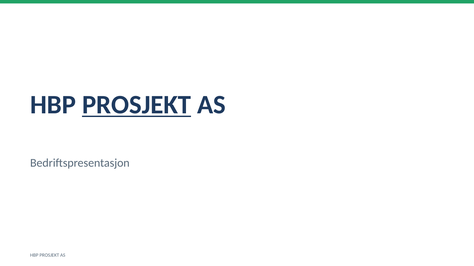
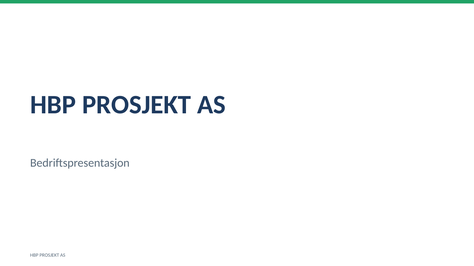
PROSJEKT at (137, 105) underline: present -> none
